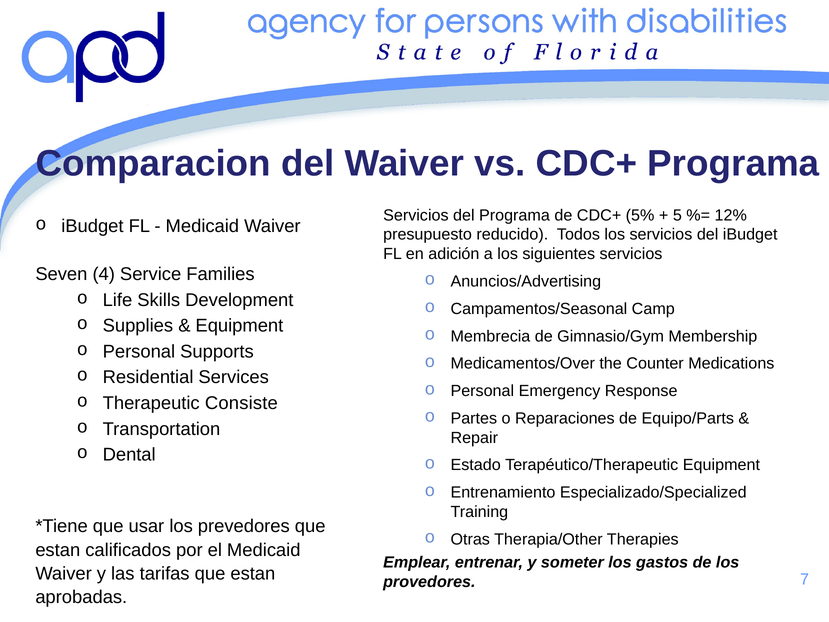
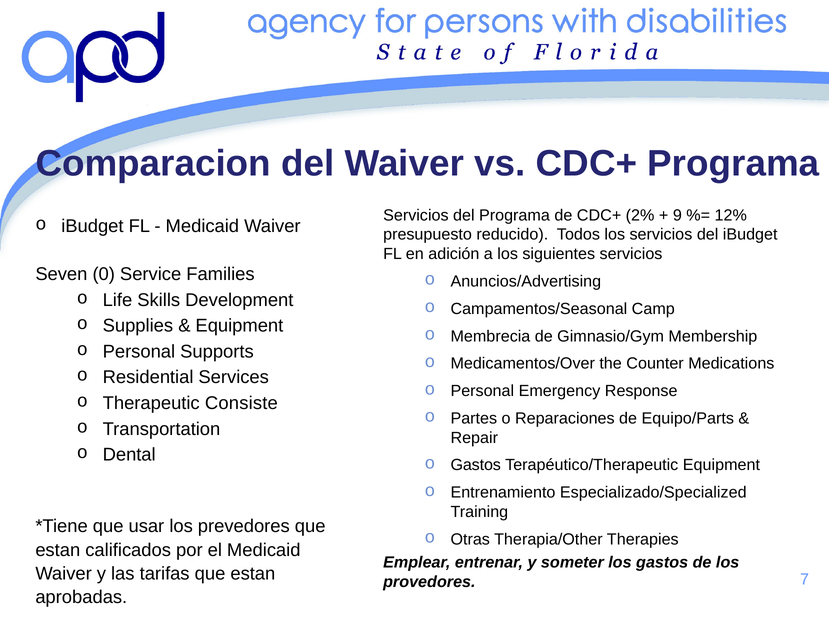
5%: 5% -> 2%
5: 5 -> 9
4: 4 -> 0
o Estado: Estado -> Gastos
